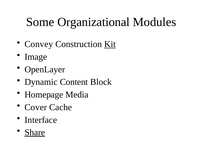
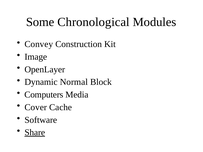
Organizational: Organizational -> Chronological
Kit underline: present -> none
Content: Content -> Normal
Homepage: Homepage -> Computers
Interface: Interface -> Software
